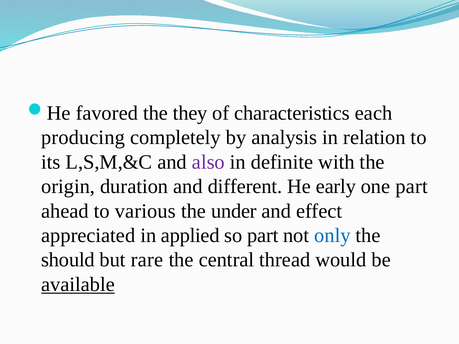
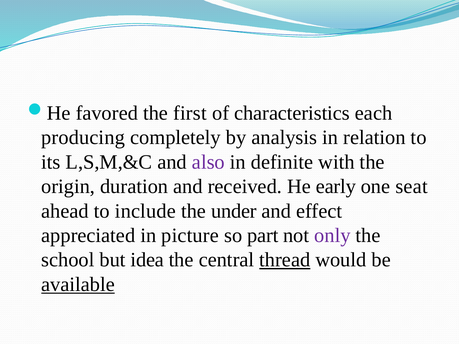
they: they -> first
different: different -> received
one part: part -> seat
various: various -> include
applied: applied -> picture
only colour: blue -> purple
should: should -> school
rare: rare -> idea
thread underline: none -> present
